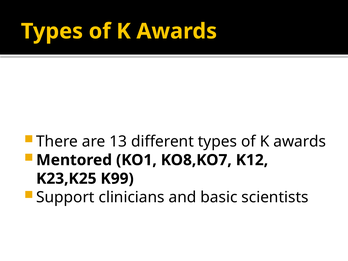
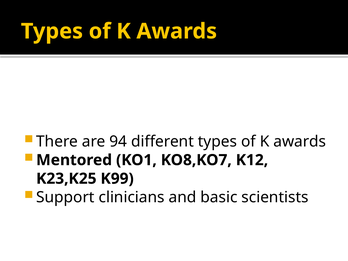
13: 13 -> 94
